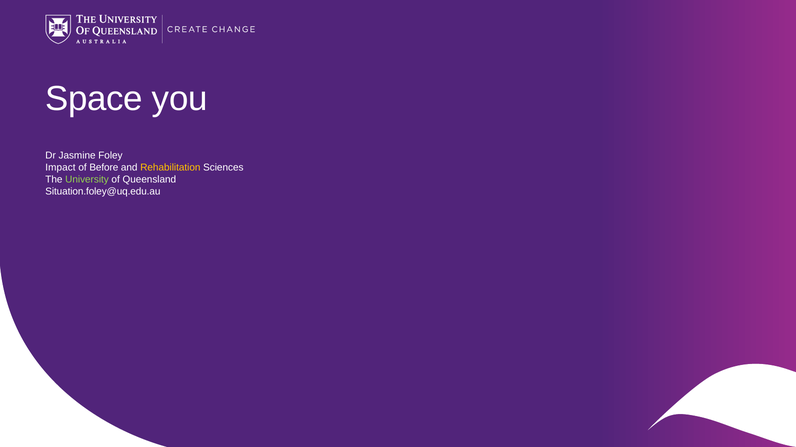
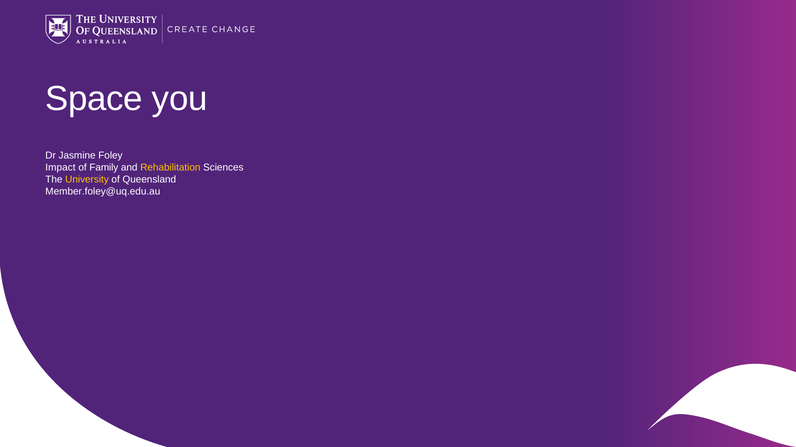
Before: Before -> Family
University colour: light green -> yellow
Situation.foley@uq.edu.au: Situation.foley@uq.edu.au -> Member.foley@uq.edu.au
